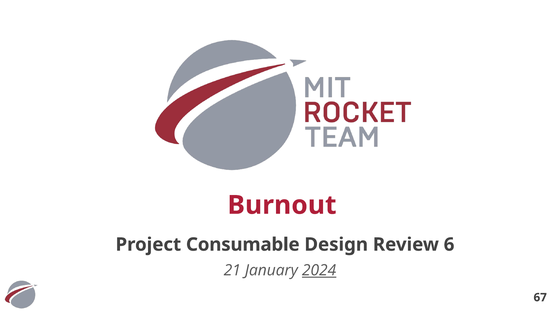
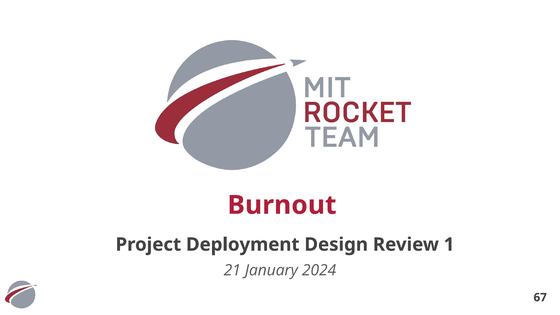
Consumable: Consumable -> Deployment
6: 6 -> 1
2024 underline: present -> none
